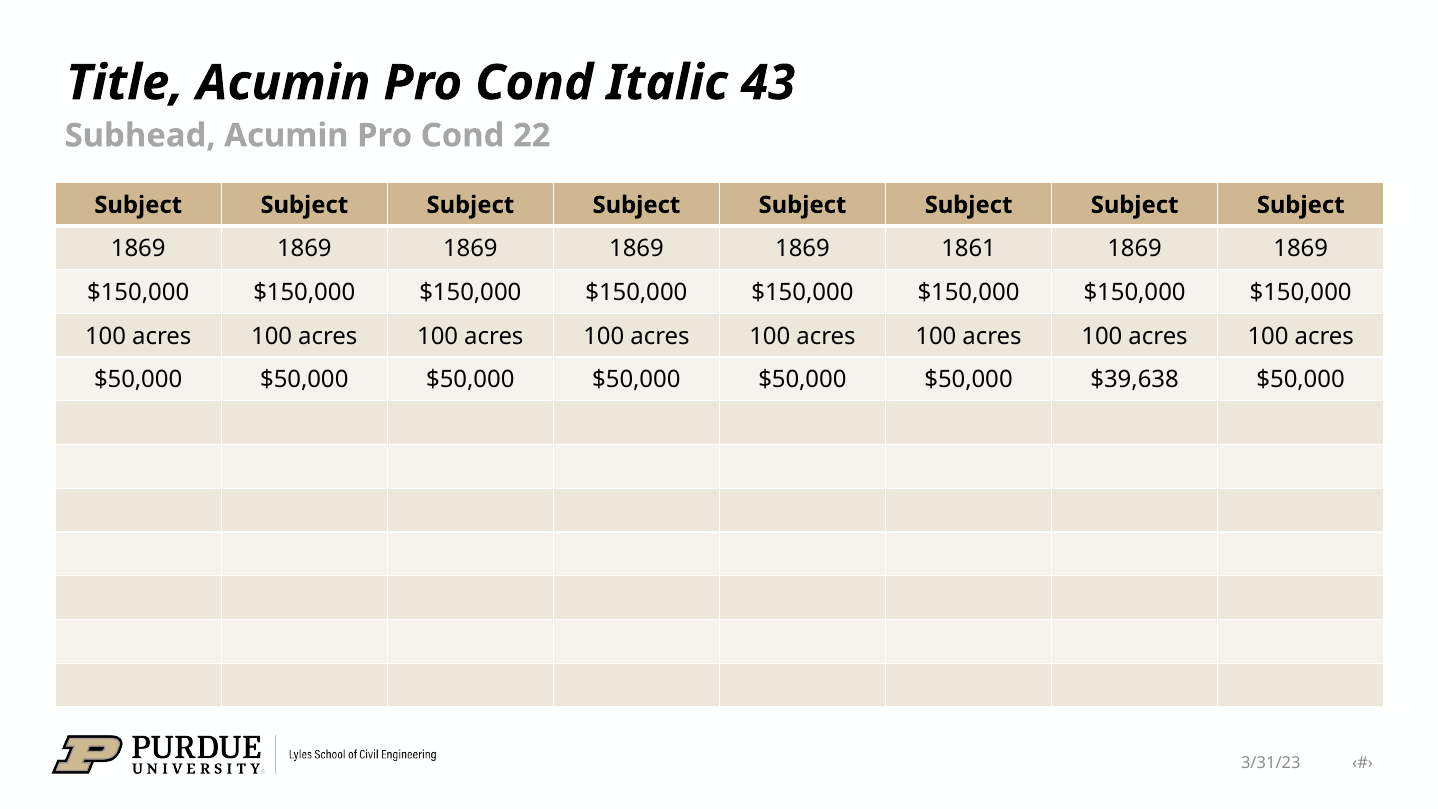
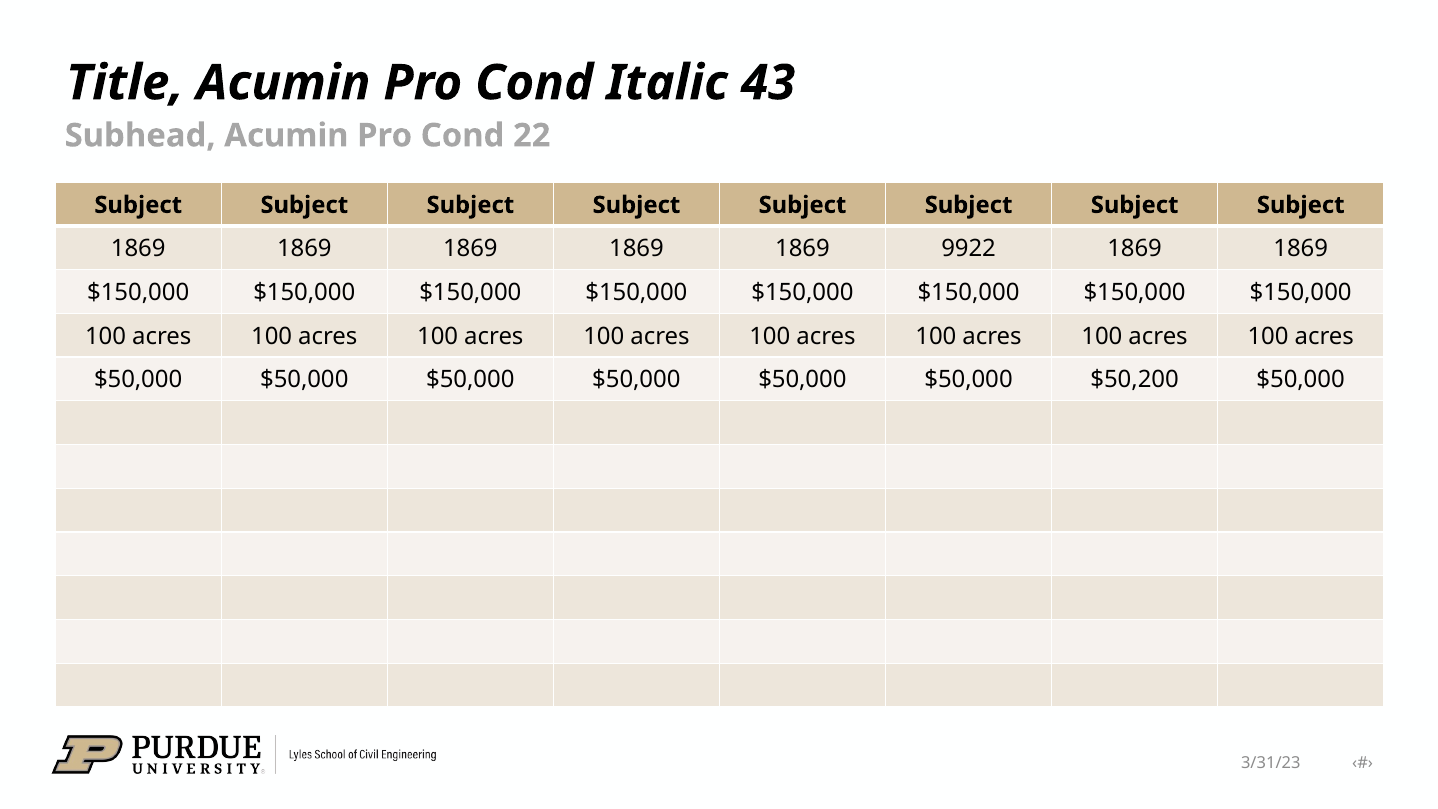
1861: 1861 -> 9922
$39,638: $39,638 -> $50,200
